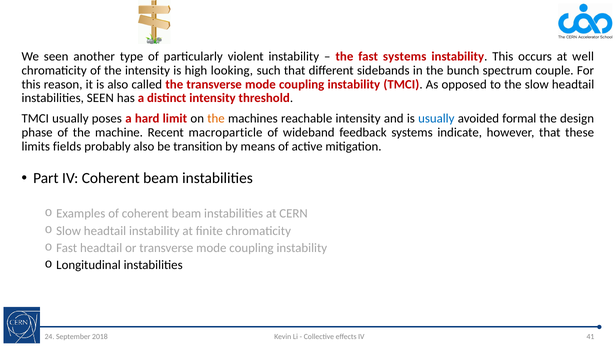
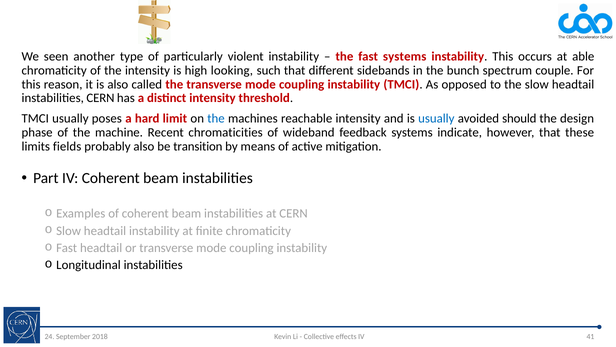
well: well -> able
instabilities SEEN: SEEN -> CERN
the at (216, 118) colour: orange -> blue
formal: formal -> should
macroparticle: macroparticle -> chromaticities
